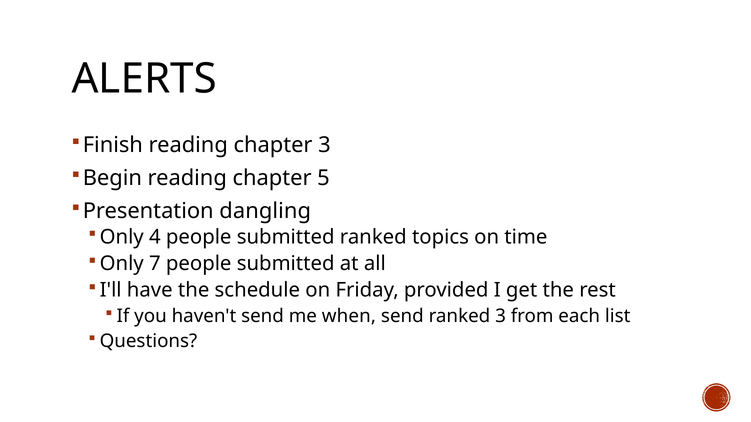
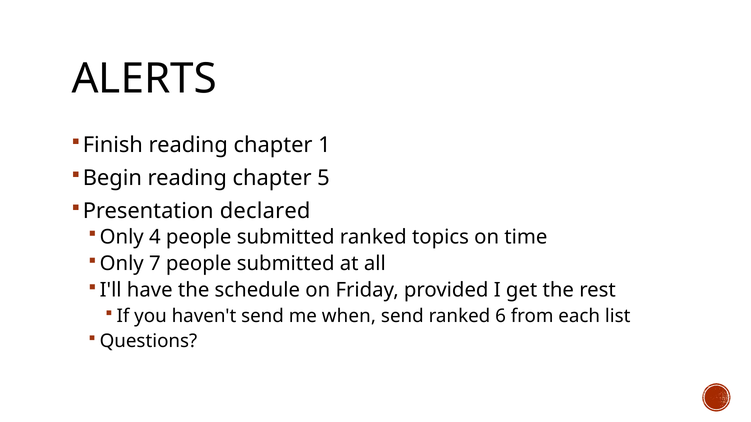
chapter 3: 3 -> 1
dangling: dangling -> declared
ranked 3: 3 -> 6
